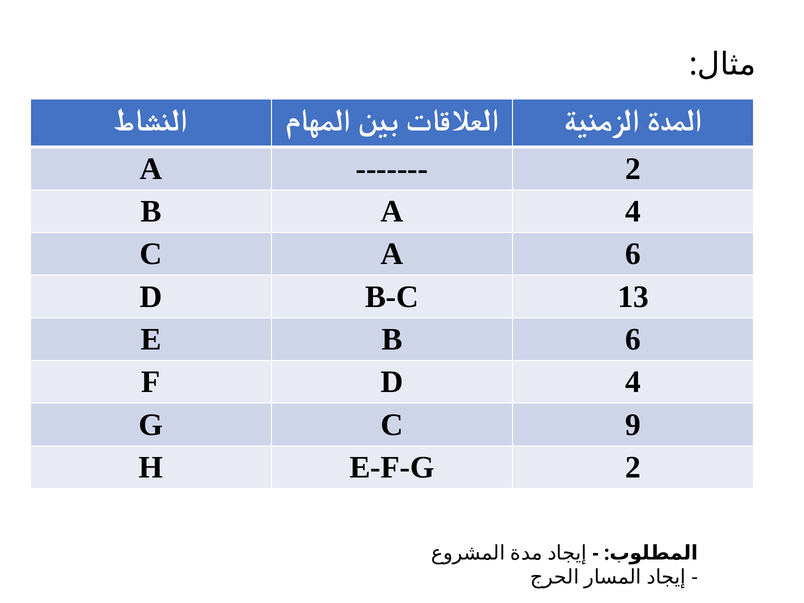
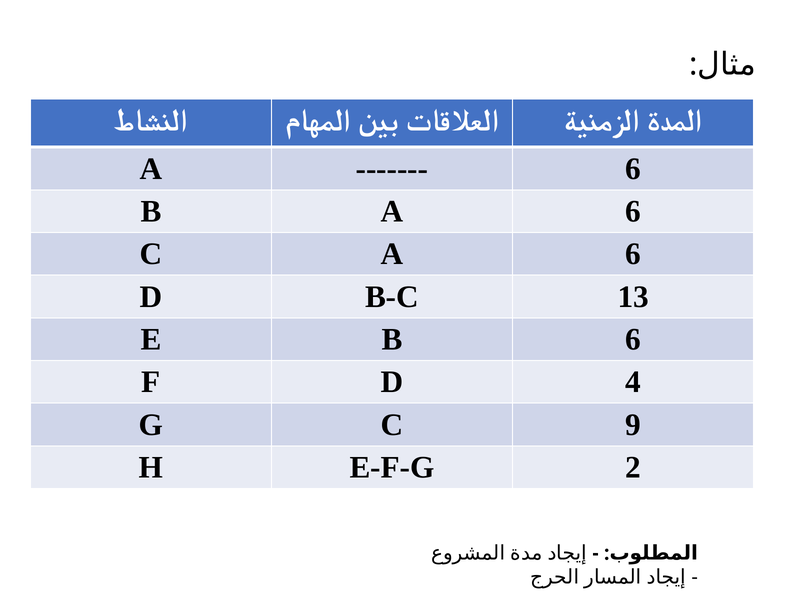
2 at (633, 169): 2 -> 6
B A 4: 4 -> 6
